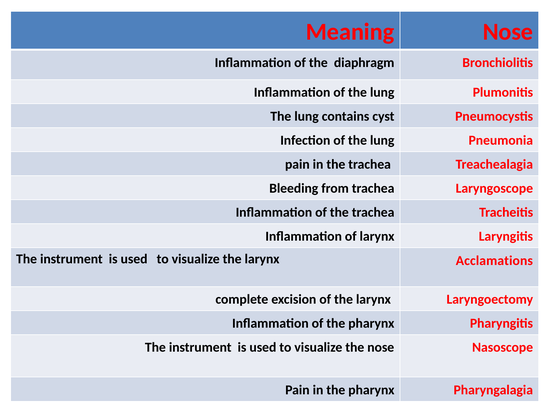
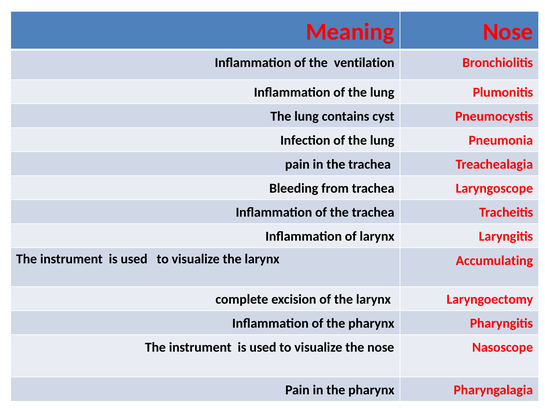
diaphragm: diaphragm -> ventilation
Acclamations: Acclamations -> Accumulating
